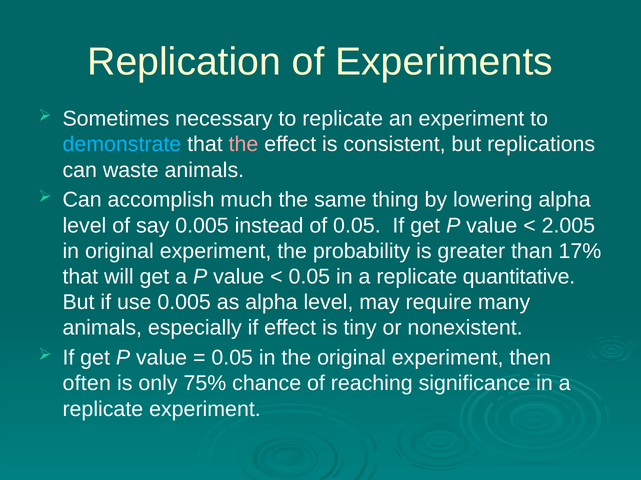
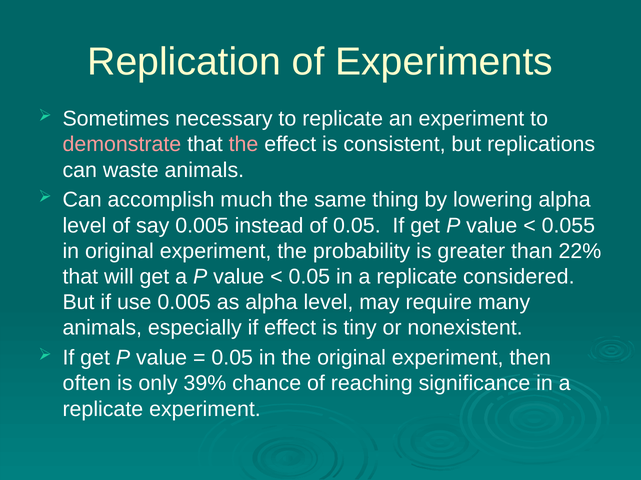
demonstrate colour: light blue -> pink
2.005: 2.005 -> 0.055
17%: 17% -> 22%
quantitative: quantitative -> considered
75%: 75% -> 39%
